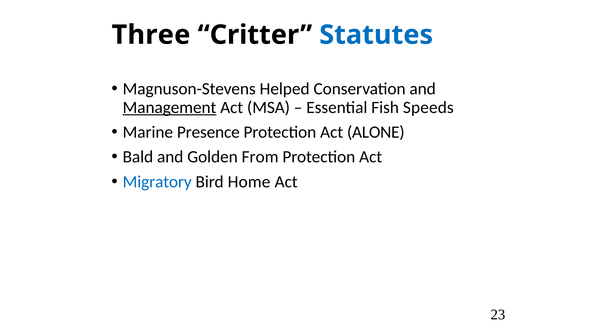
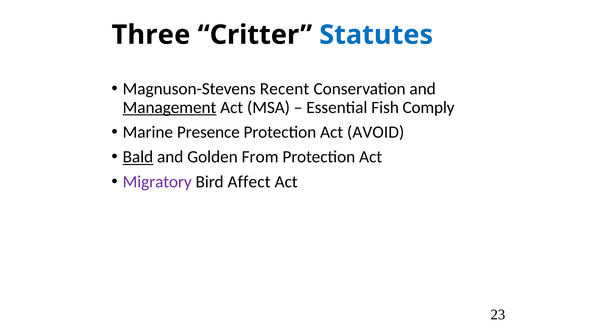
Helped: Helped -> Recent
Speeds: Speeds -> Comply
ALONE: ALONE -> AVOID
Bald underline: none -> present
Migratory colour: blue -> purple
Home: Home -> Affect
